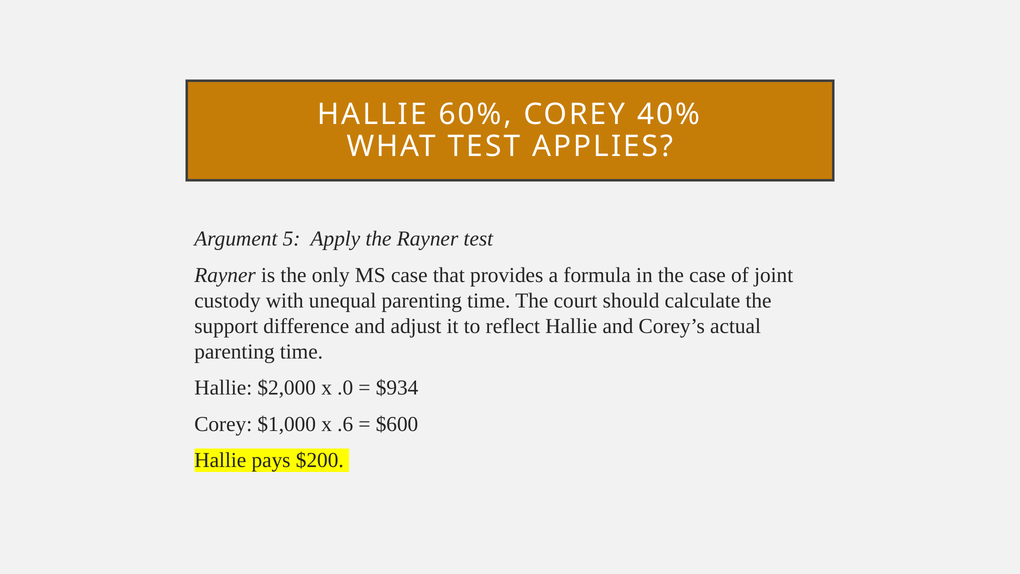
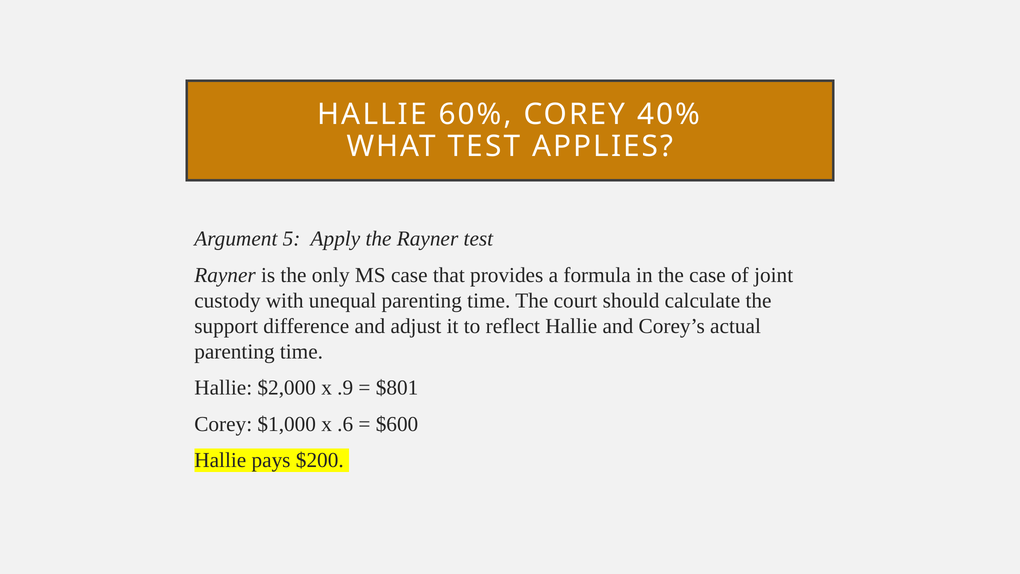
.0: .0 -> .9
$934: $934 -> $801
